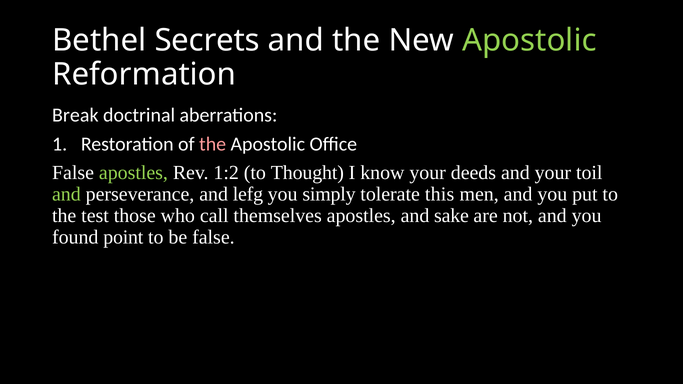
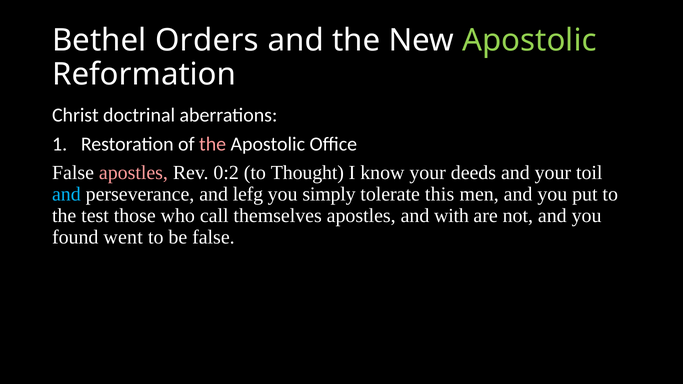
Secrets: Secrets -> Orders
Break: Break -> Christ
apostles at (133, 173) colour: light green -> pink
1:2: 1:2 -> 0:2
and at (66, 194) colour: light green -> light blue
sake: sake -> with
point: point -> went
